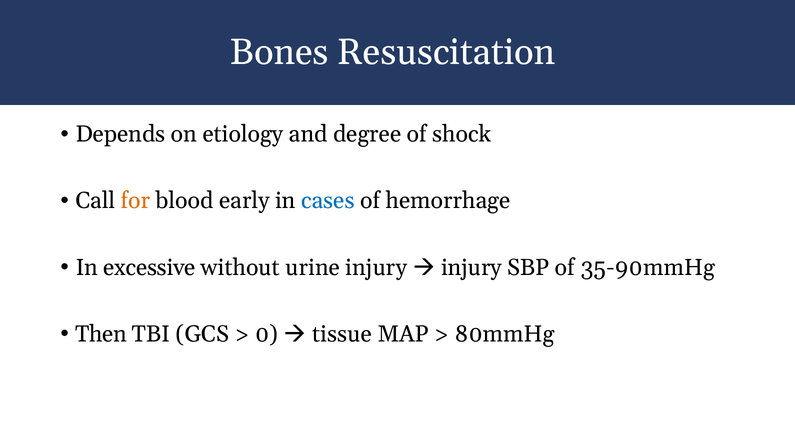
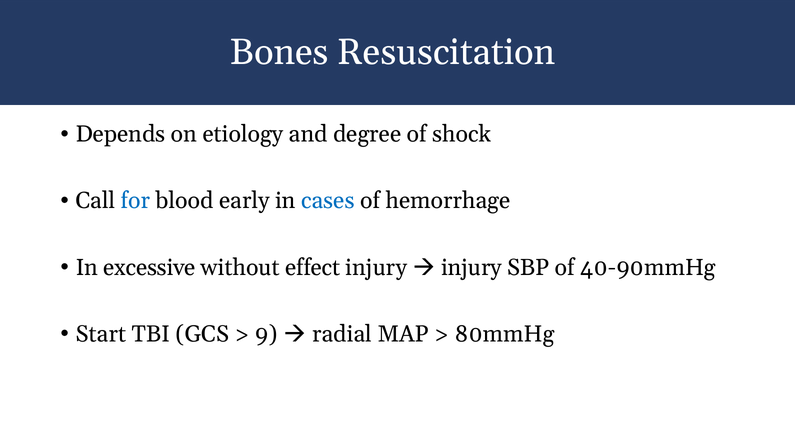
for colour: orange -> blue
urine: urine -> effect
35-90mmHg: 35-90mmHg -> 40-90mmHg
Then: Then -> Start
0: 0 -> 9
tissue: tissue -> radial
